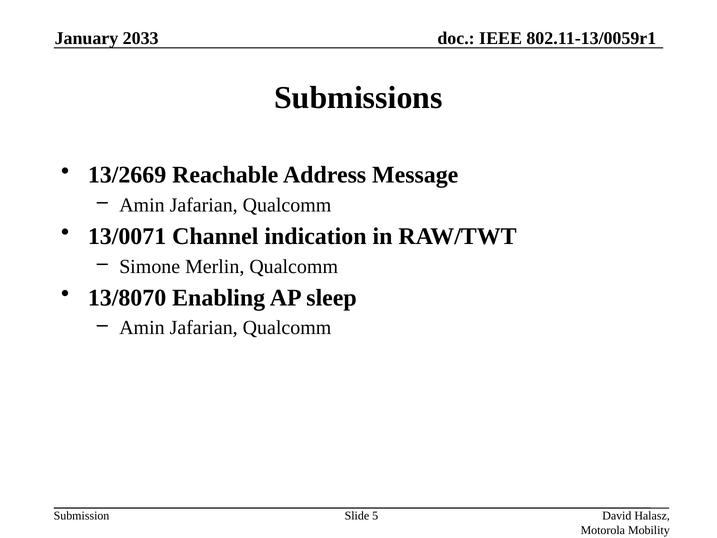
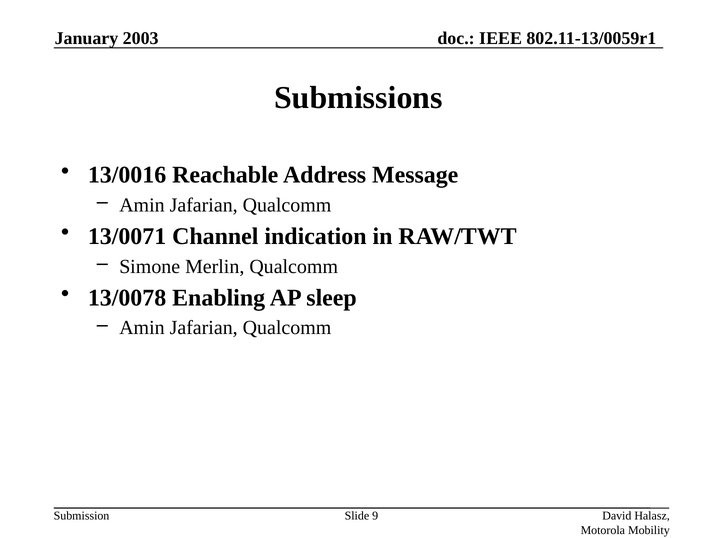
2033: 2033 -> 2003
13/2669: 13/2669 -> 13/0016
13/8070: 13/8070 -> 13/0078
5: 5 -> 9
